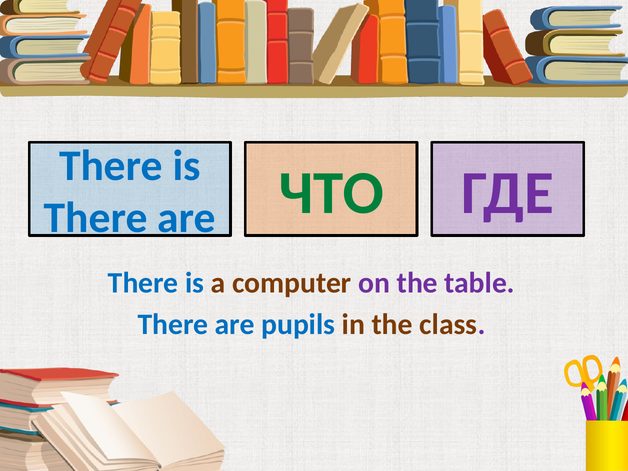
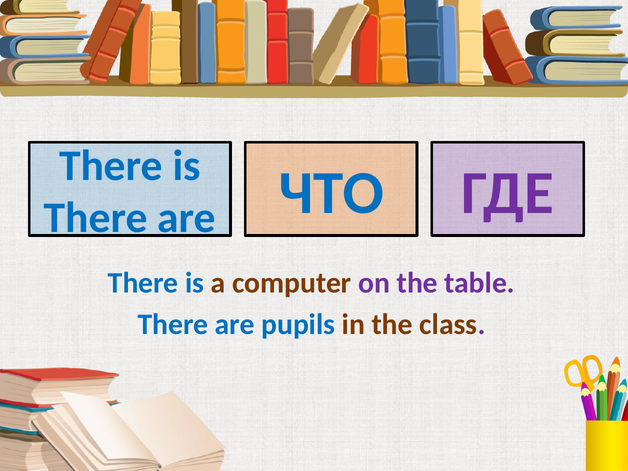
ЧТО colour: green -> blue
